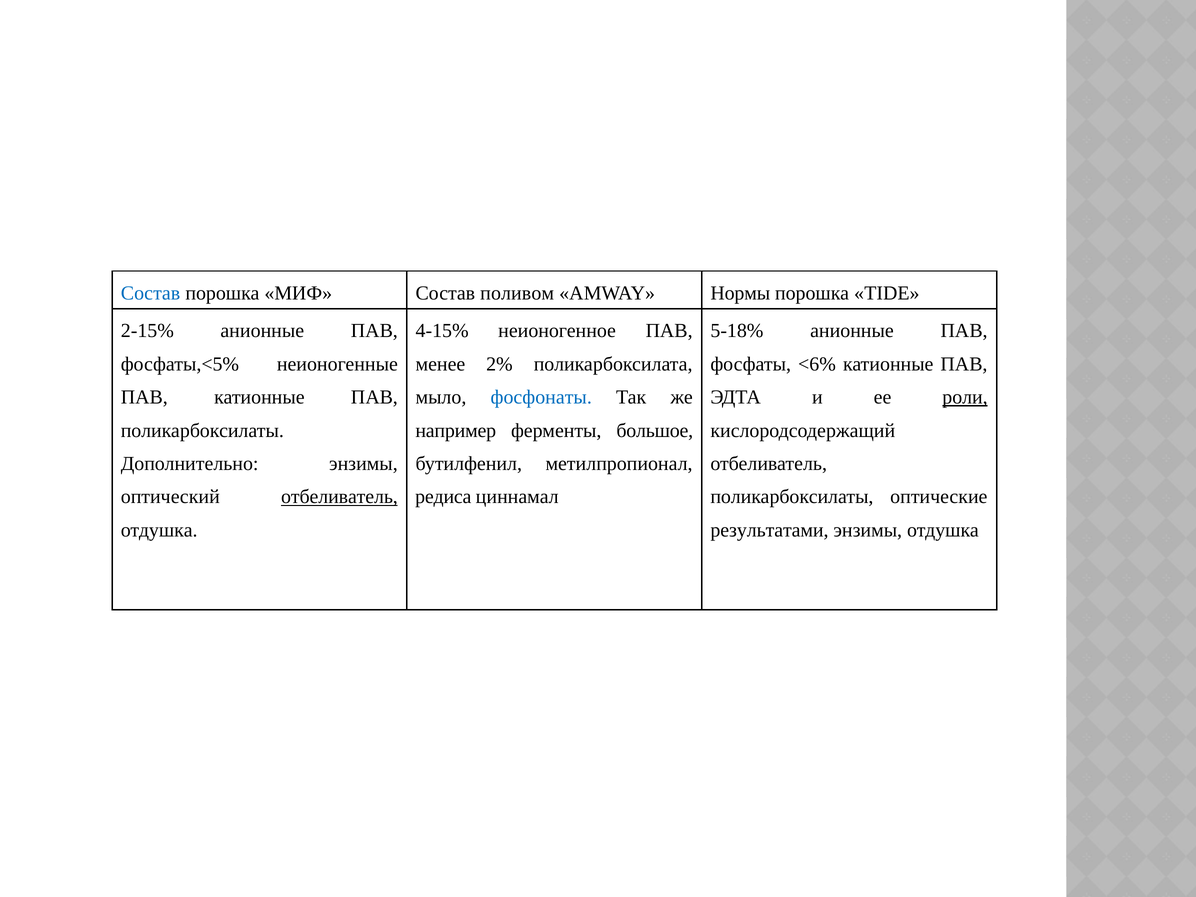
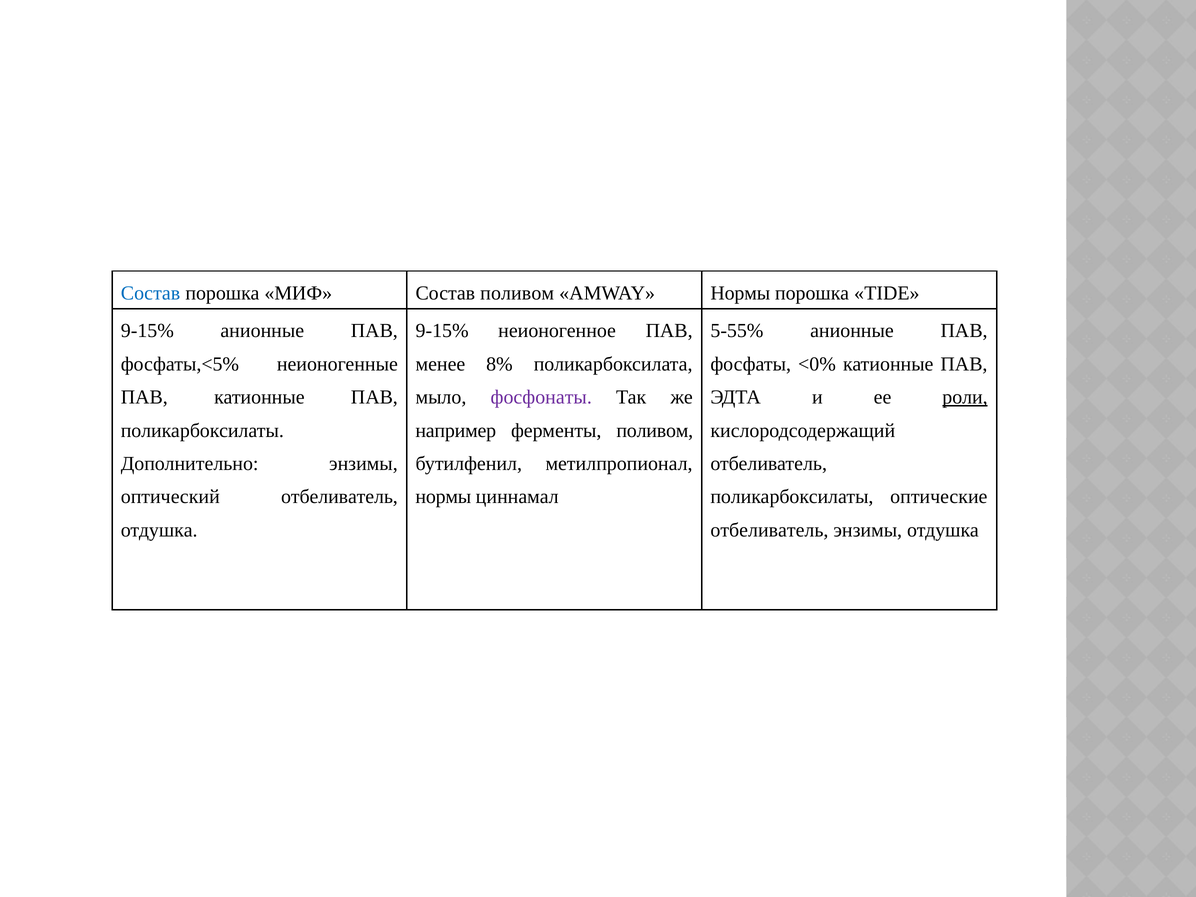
2-15% at (147, 331): 2-15% -> 9-15%
4-15% at (442, 331): 4-15% -> 9-15%
5-18%: 5-18% -> 5-55%
2%: 2% -> 8%
<6%: <6% -> <0%
фосфонаты colour: blue -> purple
ферменты большое: большое -> поливом
отбеливатель at (339, 497) underline: present -> none
редиса at (443, 497): редиса -> нормы
результатами at (769, 530): результатами -> отбеливатель
